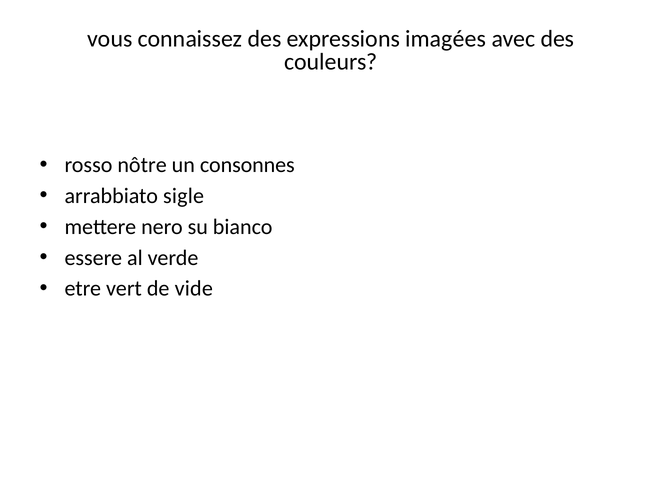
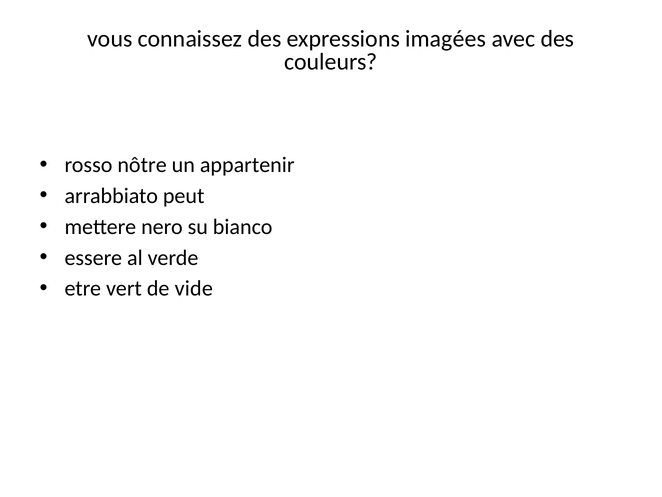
consonnes: consonnes -> appartenir
sigle: sigle -> peut
